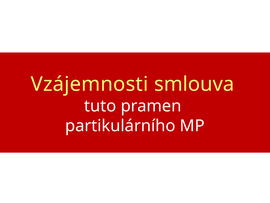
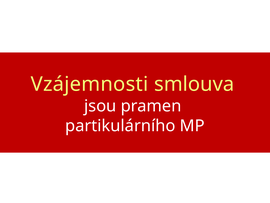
tuto: tuto -> jsou
